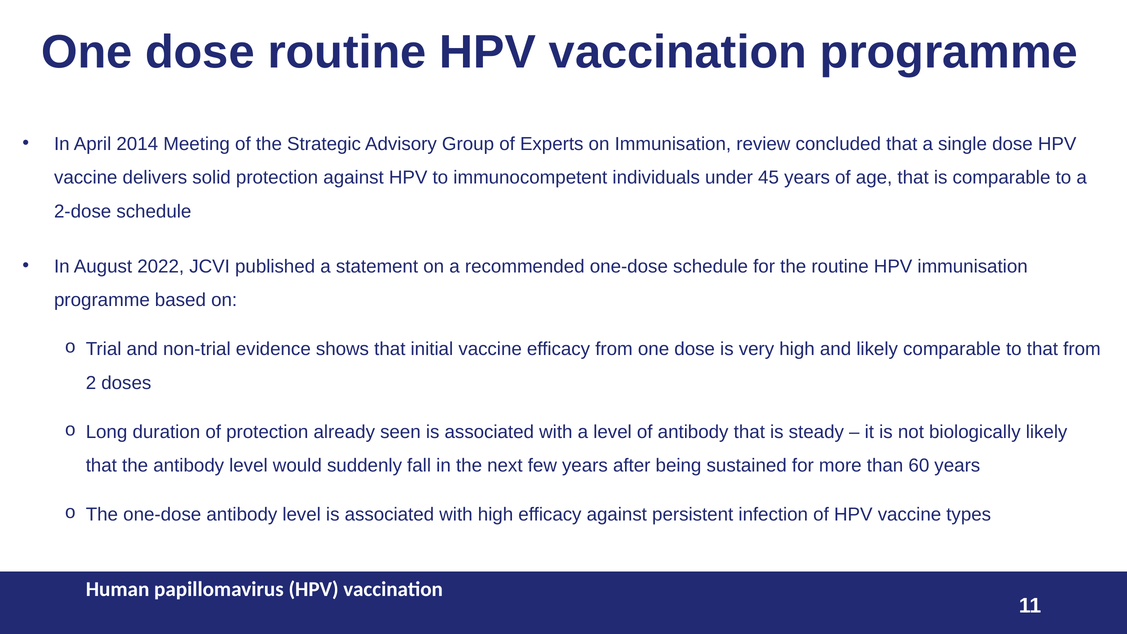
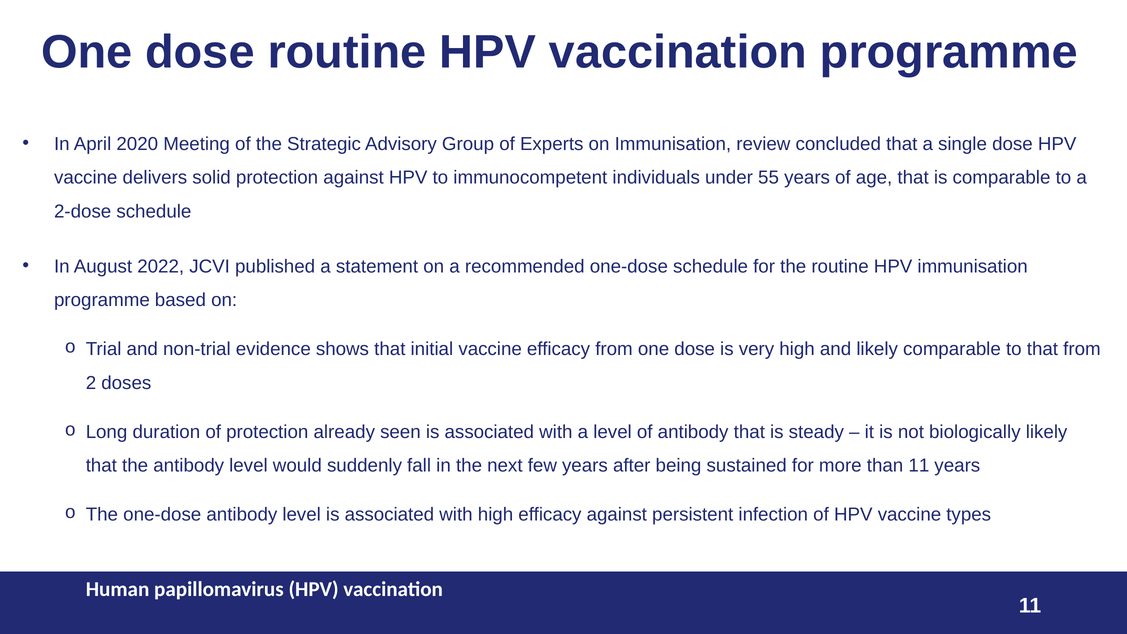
2014: 2014 -> 2020
45: 45 -> 55
than 60: 60 -> 11
